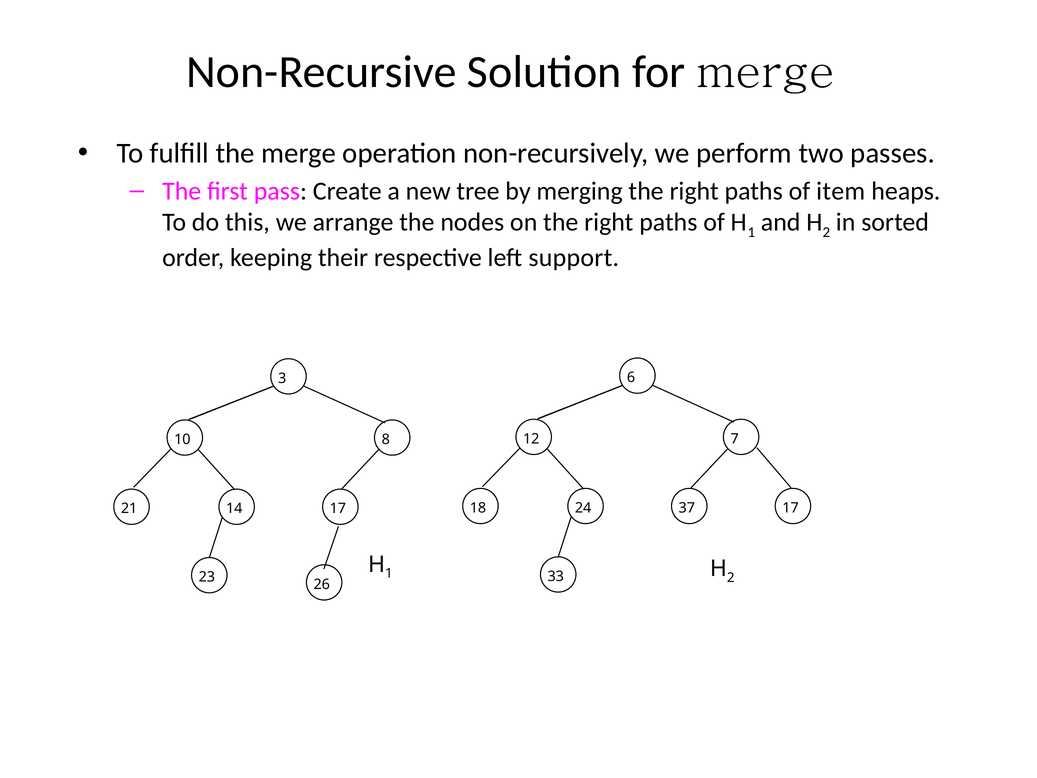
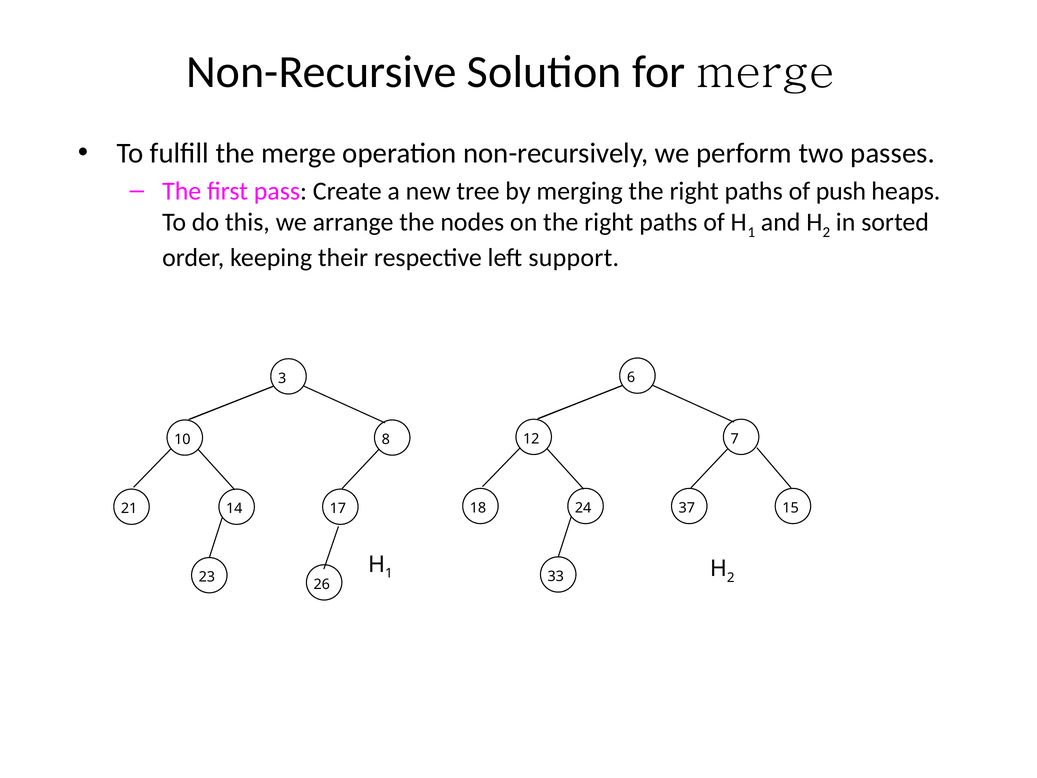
item: item -> push
37 17: 17 -> 15
